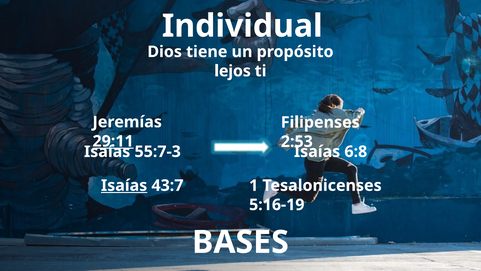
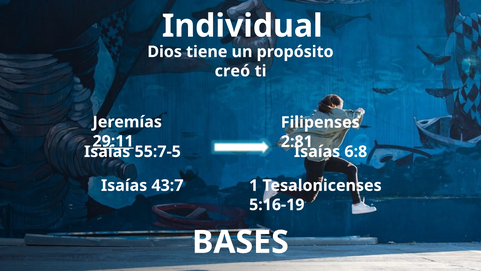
lejos: lejos -> creó
2:53: 2:53 -> 2:81
55:7-3: 55:7-3 -> 55:7-5
Isaías at (124, 185) underline: present -> none
